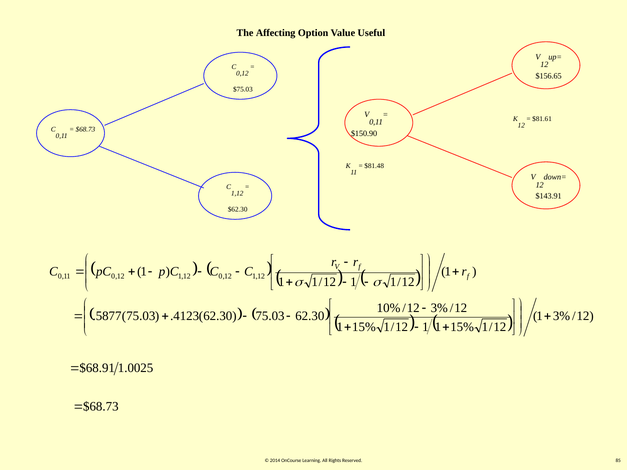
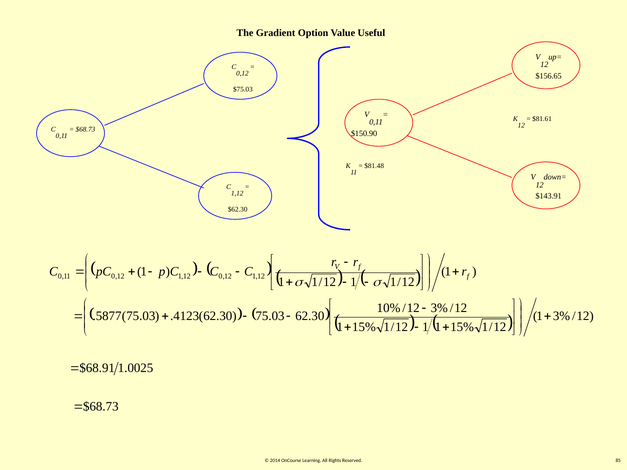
Affecting: Affecting -> Gradient
